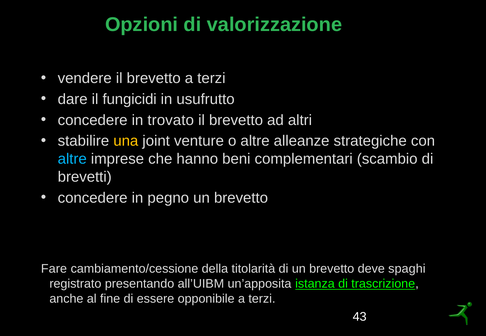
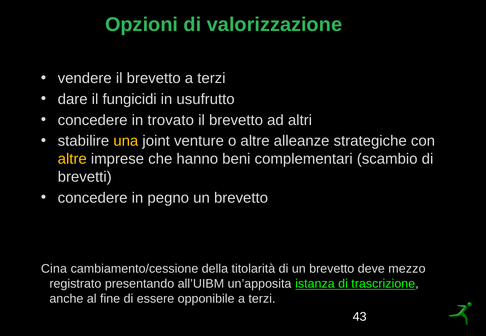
altre at (72, 159) colour: light blue -> yellow
Fare: Fare -> Cina
spaghi: spaghi -> mezzo
